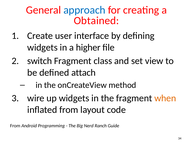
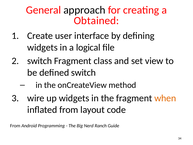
approach colour: blue -> black
higher: higher -> logical
defined attach: attach -> switch
